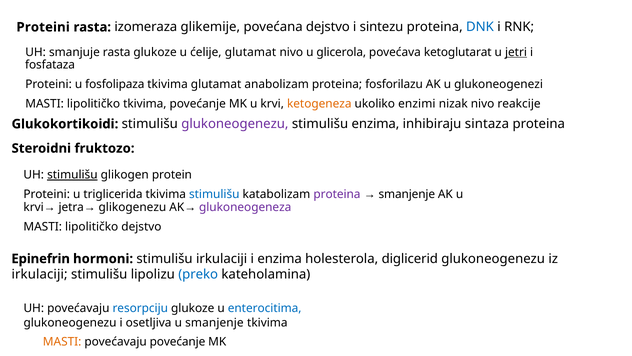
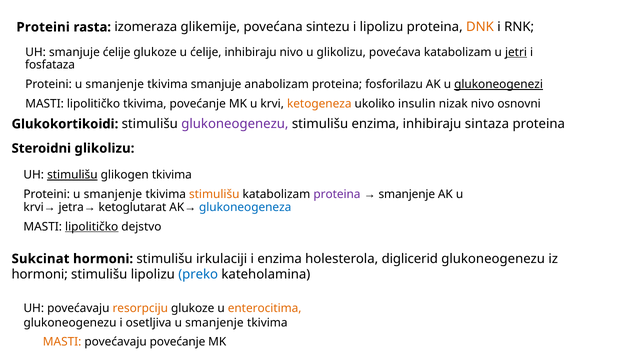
povećana dejstvo: dejstvo -> sintezu
i sintezu: sintezu -> lipolizu
DNK colour: blue -> orange
smanjuje rasta: rasta -> ćelije
ćelije glutamat: glutamat -> inhibiraju
u glicerola: glicerola -> glikolizu
povećava ketoglutarat: ketoglutarat -> katabolizam
fosfolipaza at (115, 84): fosfolipaza -> smanjenje
tkivima glutamat: glutamat -> smanjuje
glukoneogenezi underline: none -> present
enzimi: enzimi -> insulin
reakcije: reakcije -> osnovni
Steroidni fruktozo: fruktozo -> glikolizu
glikogen protein: protein -> tkivima
triglicerida at (113, 194): triglicerida -> smanjenje
stimulišu at (214, 194) colour: blue -> orange
glikogenezu: glikogenezu -> ketoglutarat
glukoneogeneza colour: purple -> blue
lipolitičko at (92, 226) underline: none -> present
Epinefrin: Epinefrin -> Sukcinat
irkulaciji at (40, 274): irkulaciji -> hormoni
resorpciju colour: blue -> orange
enterocitima colour: blue -> orange
